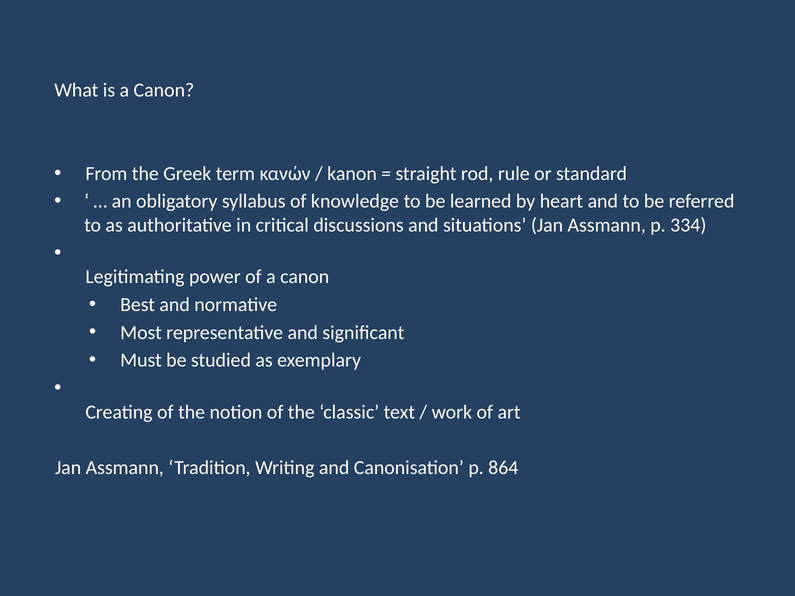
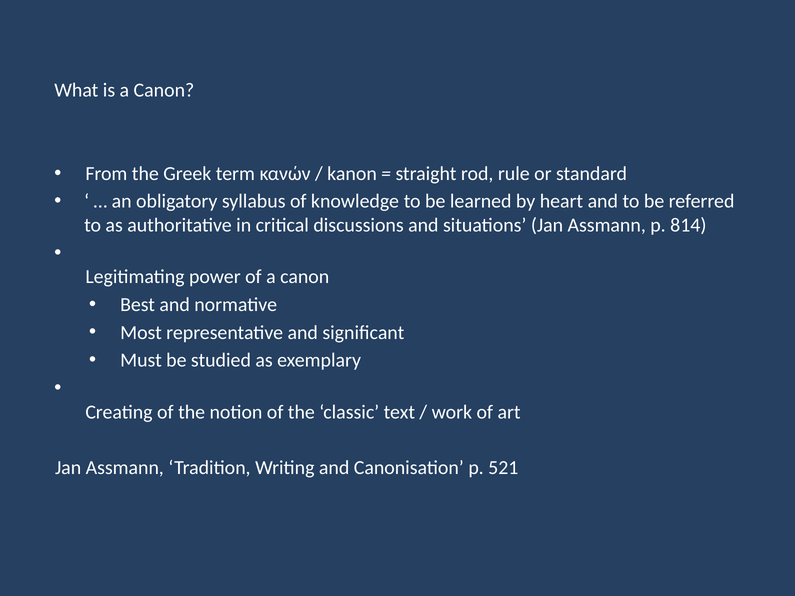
334: 334 -> 814
864: 864 -> 521
